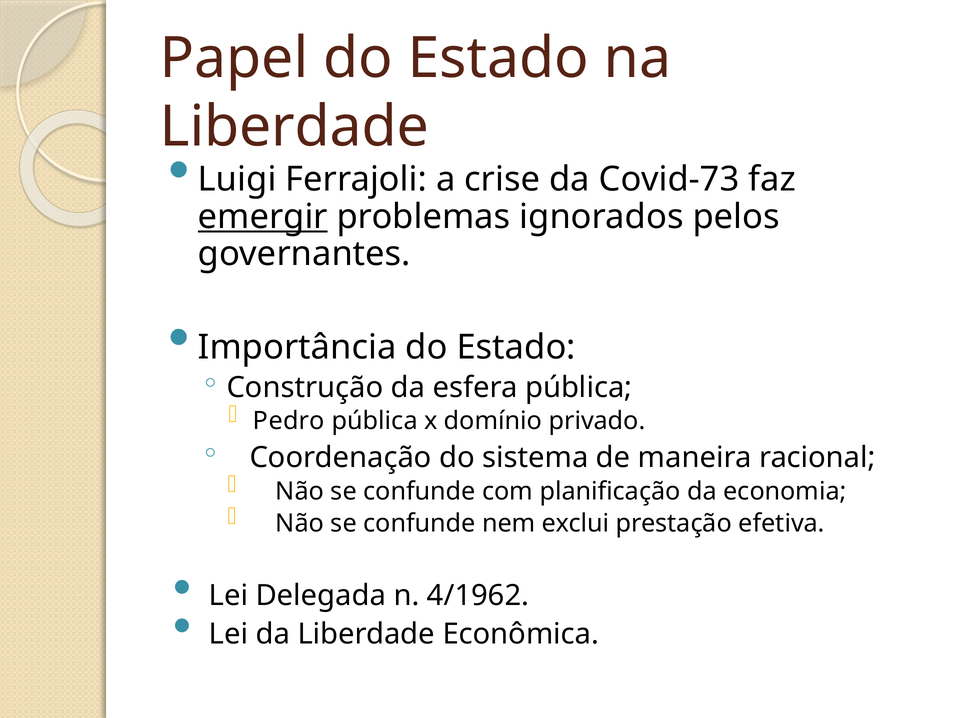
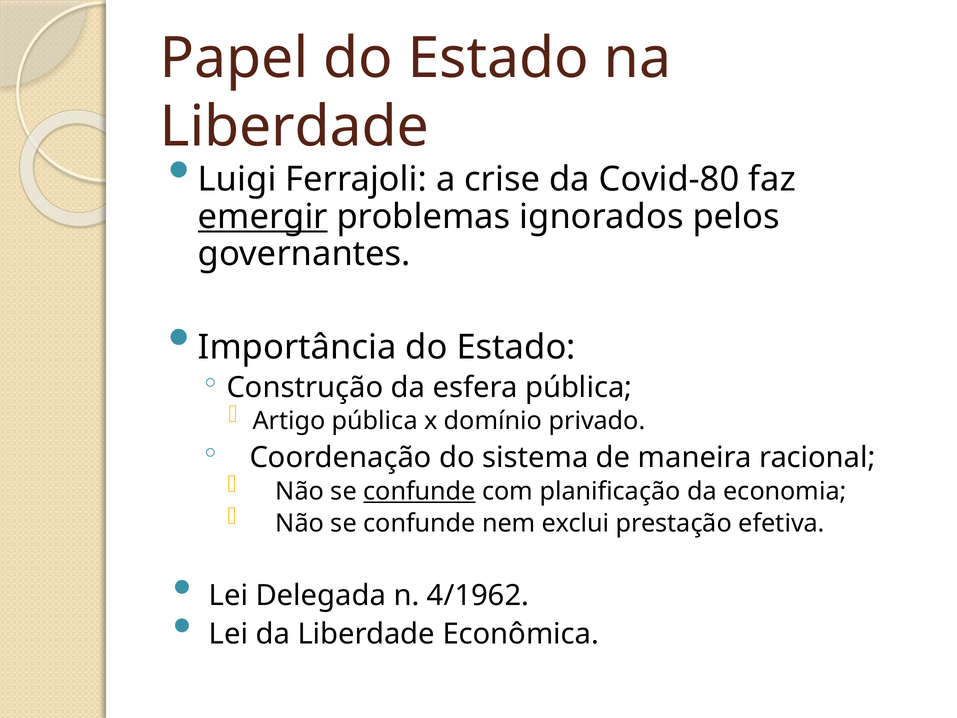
Covid-73: Covid-73 -> Covid-80
Pedro: Pedro -> Artigo
confunde at (420, 491) underline: none -> present
